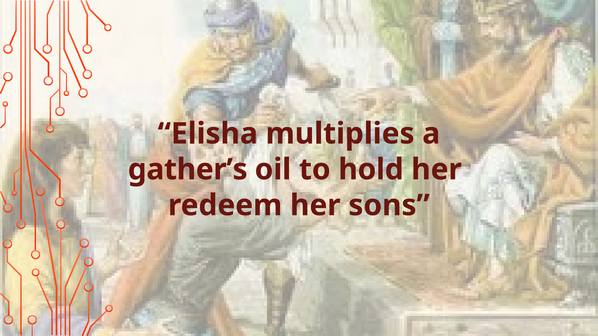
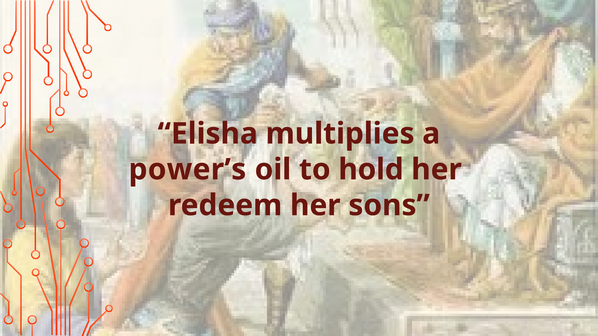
gather’s: gather’s -> power’s
